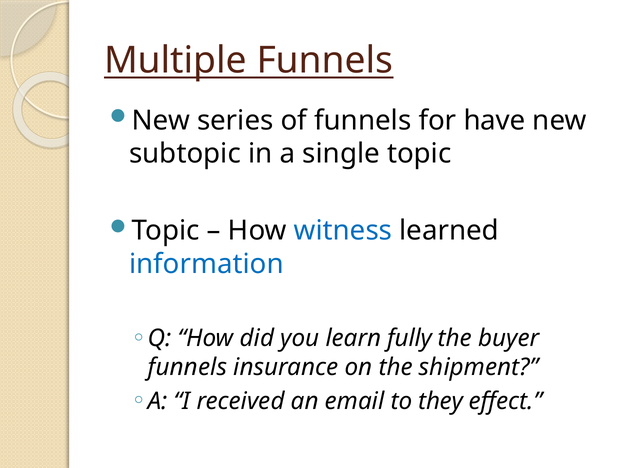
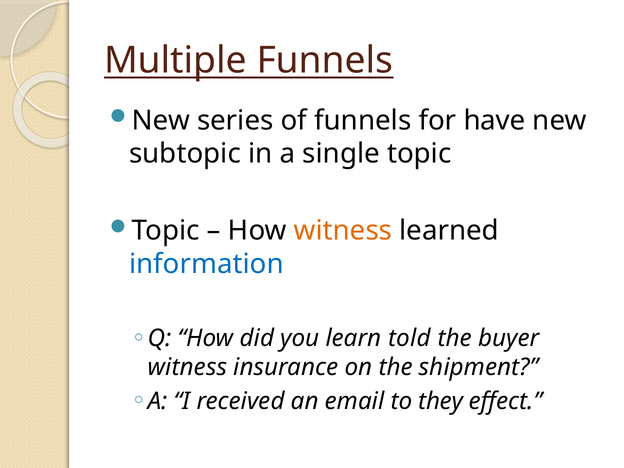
witness at (343, 231) colour: blue -> orange
fully: fully -> told
funnels at (187, 367): funnels -> witness
